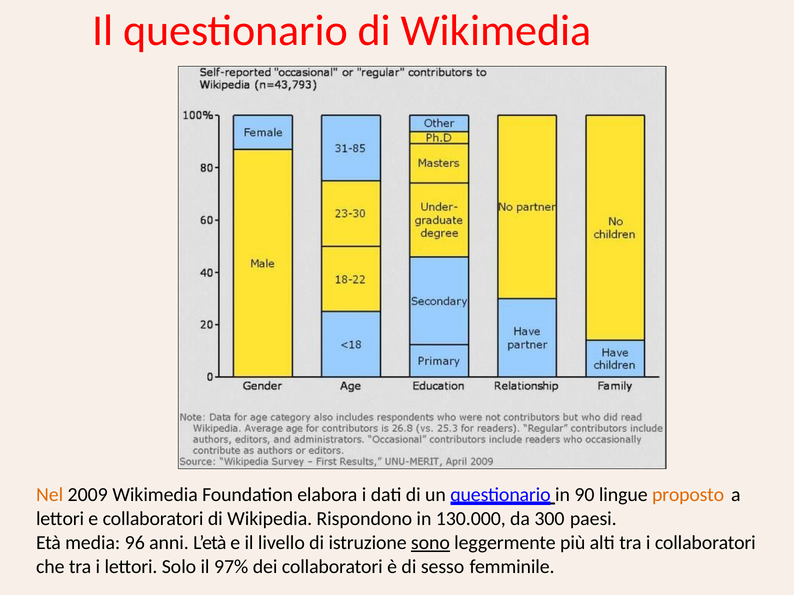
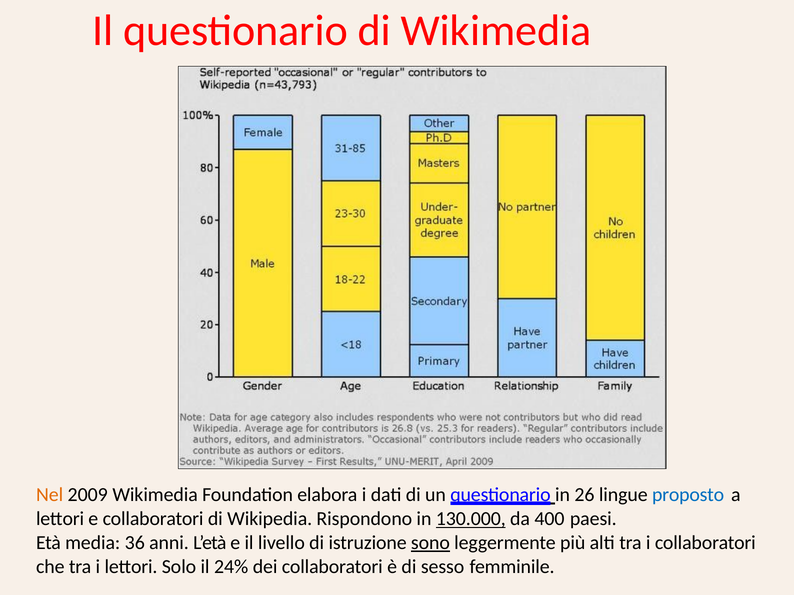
90: 90 -> 26
proposto colour: orange -> blue
130.000 underline: none -> present
300: 300 -> 400
96: 96 -> 36
97%: 97% -> 24%
